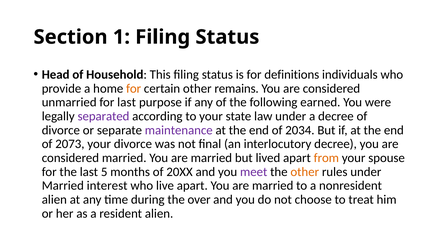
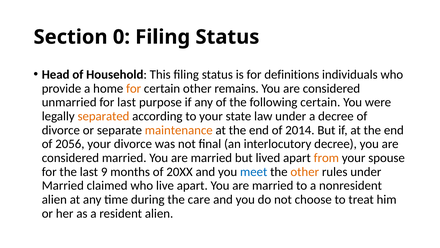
1: 1 -> 0
following earned: earned -> certain
separated colour: purple -> orange
maintenance colour: purple -> orange
2034: 2034 -> 2014
2073: 2073 -> 2056
5: 5 -> 9
meet colour: purple -> blue
interest: interest -> claimed
over: over -> care
